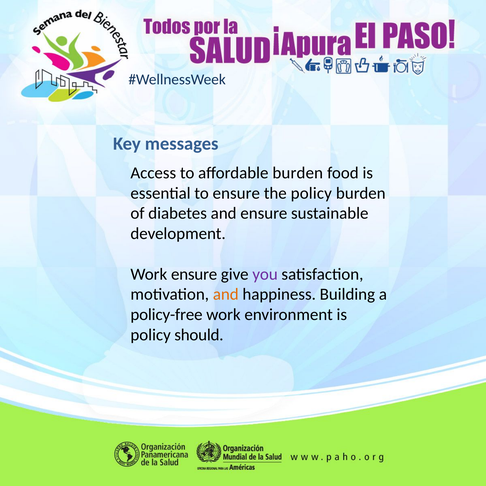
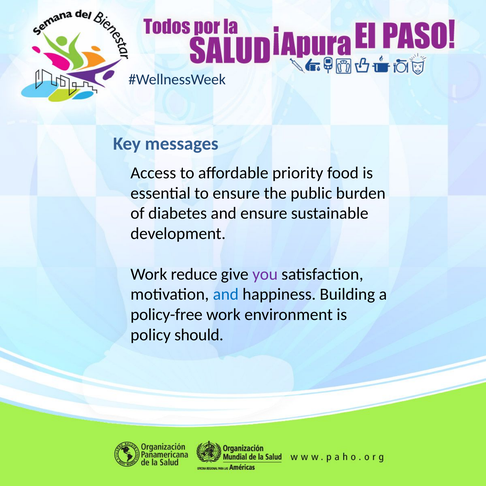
affordable burden: burden -> priority
the policy: policy -> public
Work ensure: ensure -> reduce
and at (226, 294) colour: orange -> blue
